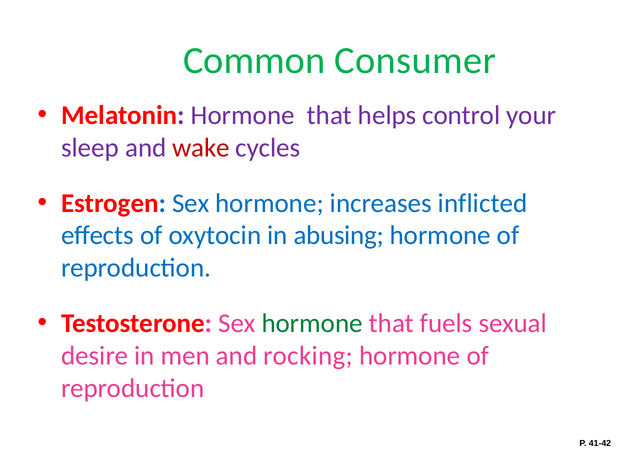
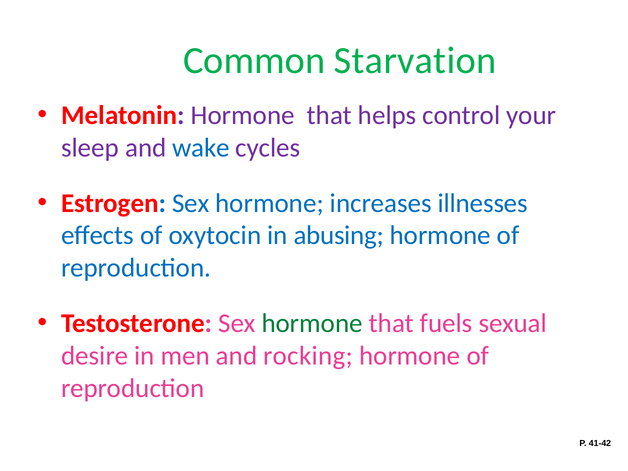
Consumer: Consumer -> Starvation
wake colour: red -> blue
inflicted: inflicted -> illnesses
